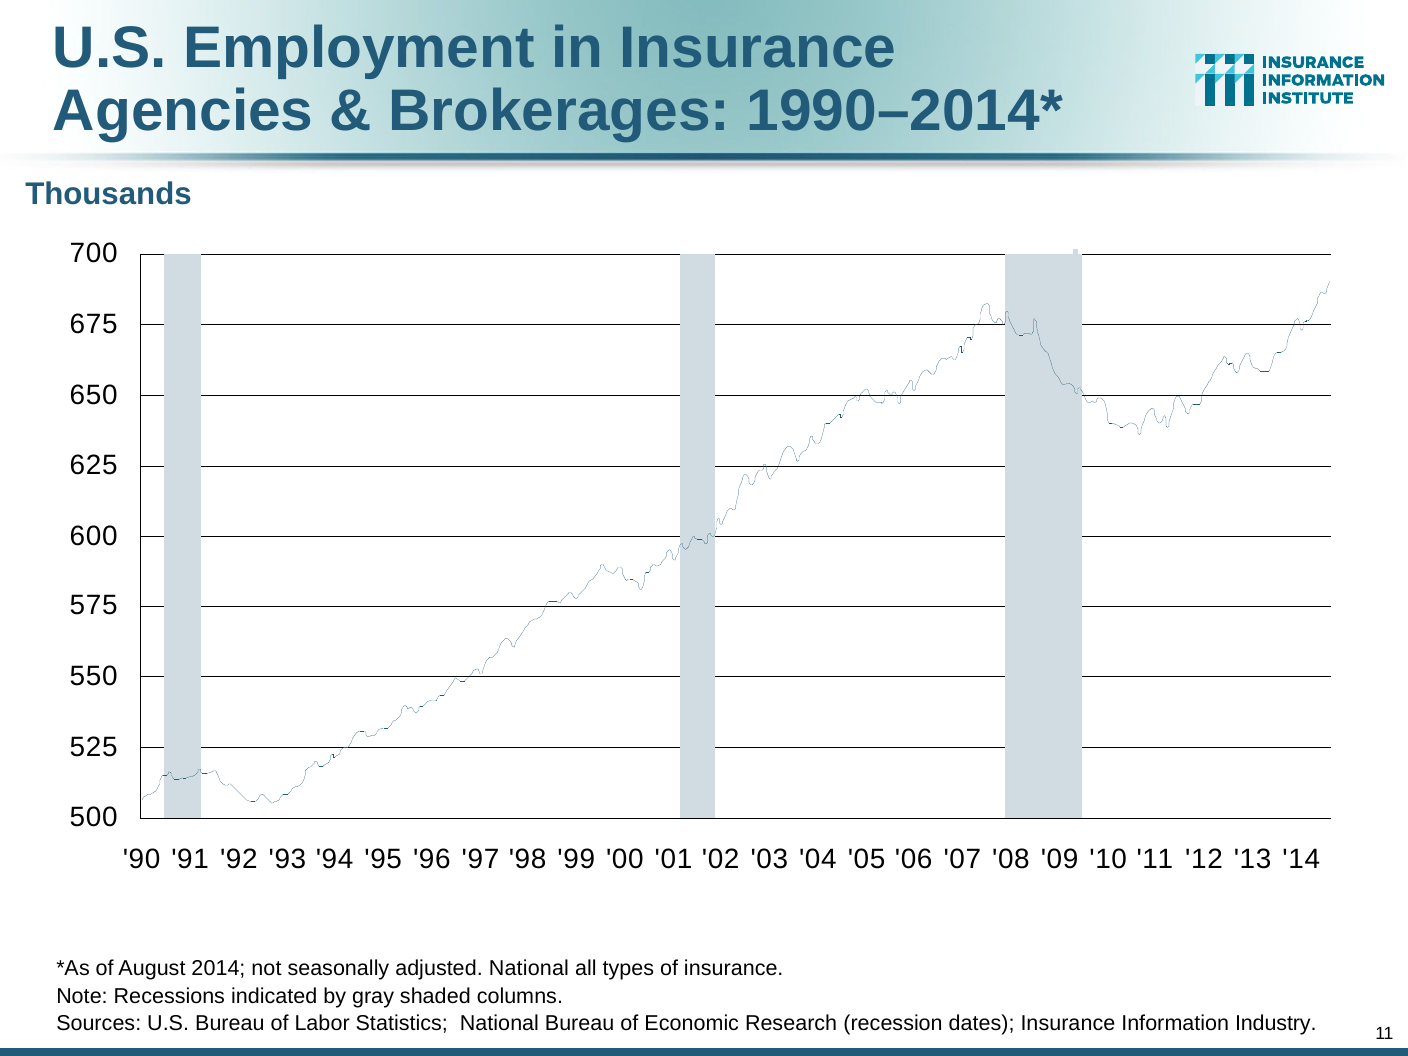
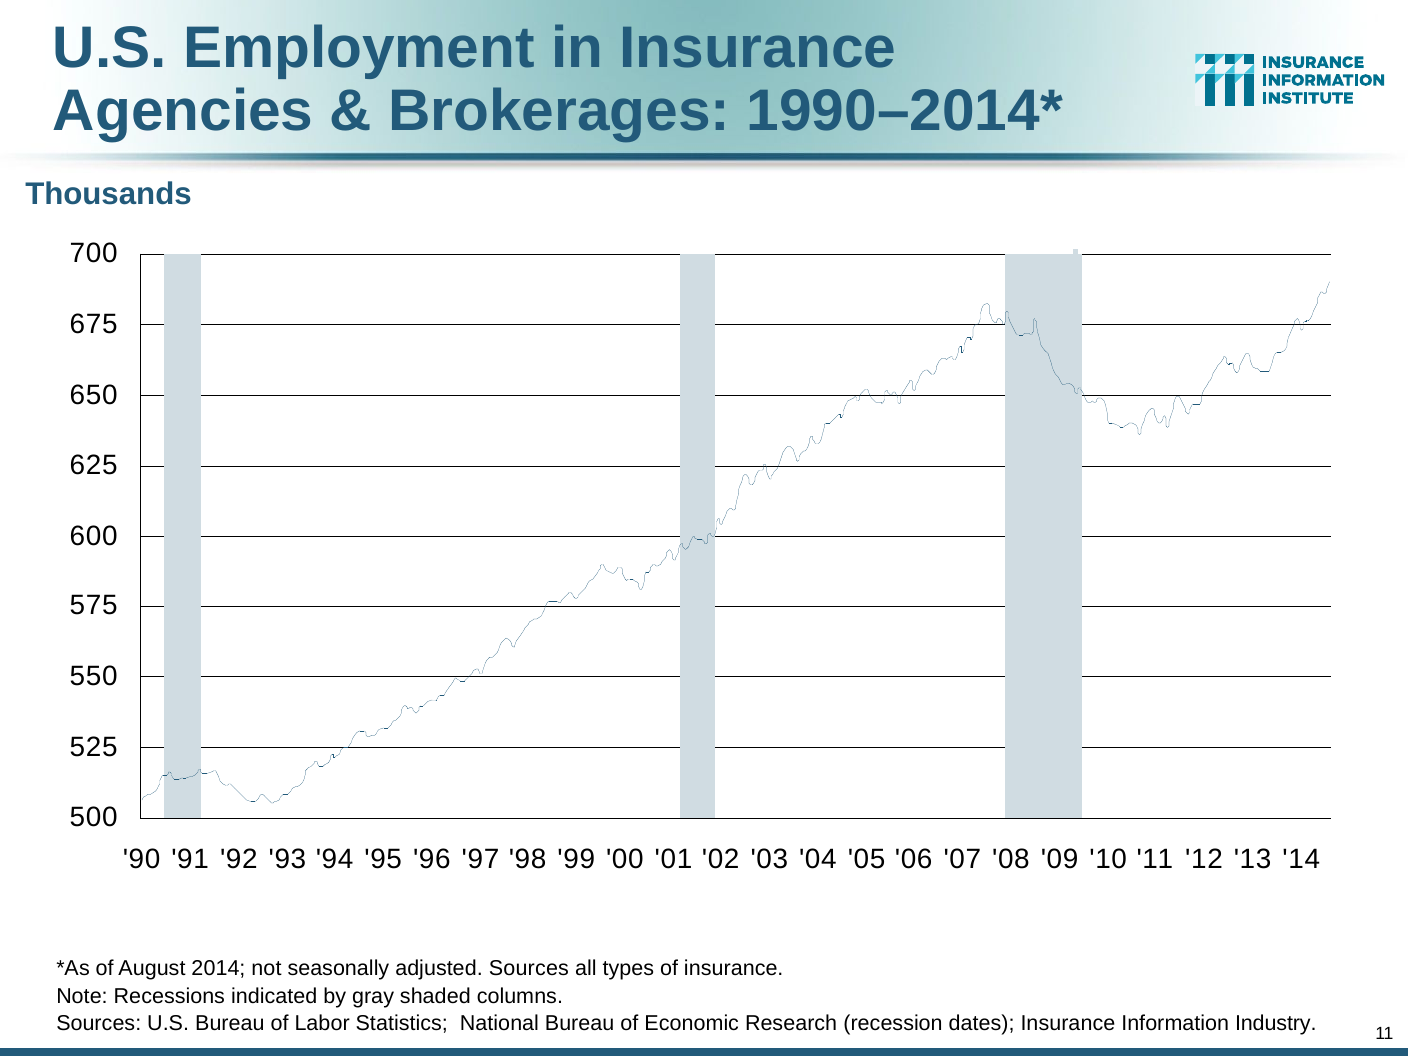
adjusted National: National -> Sources
